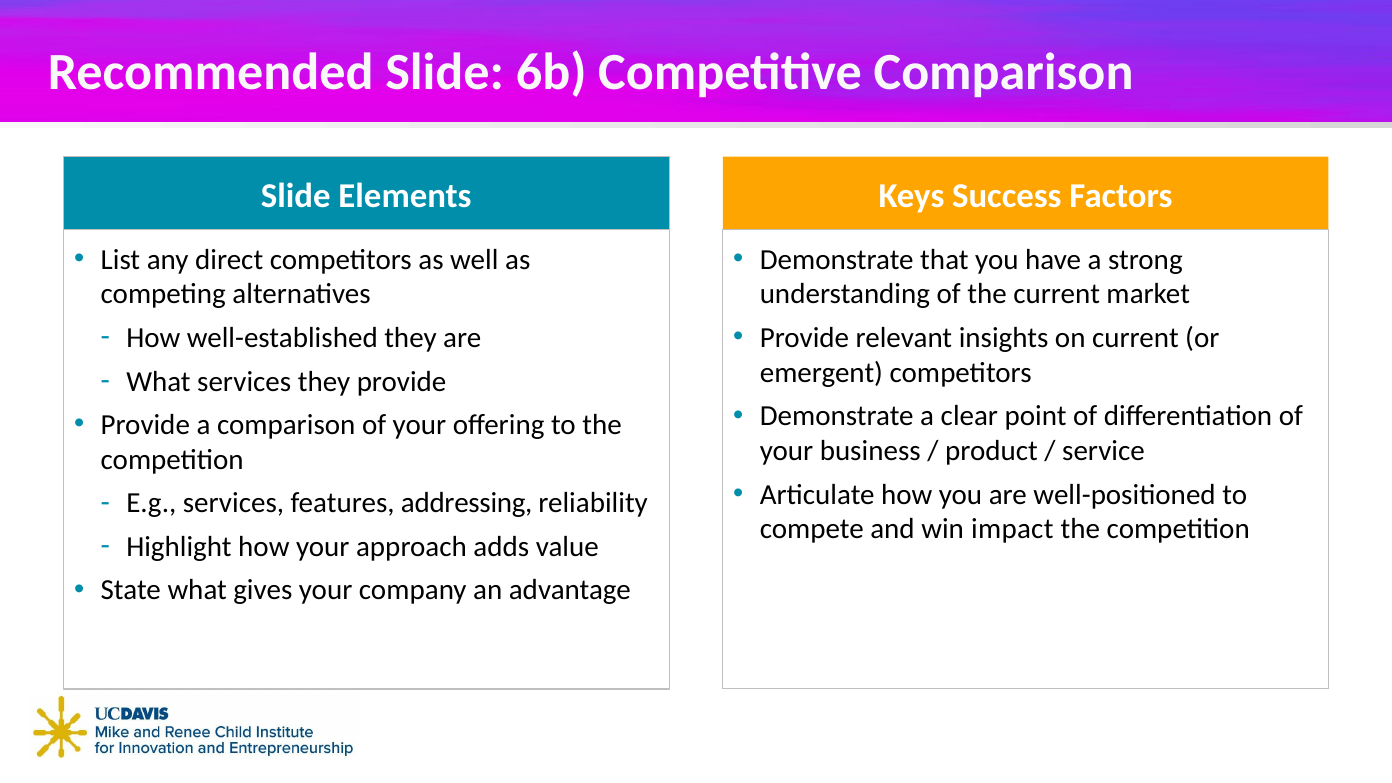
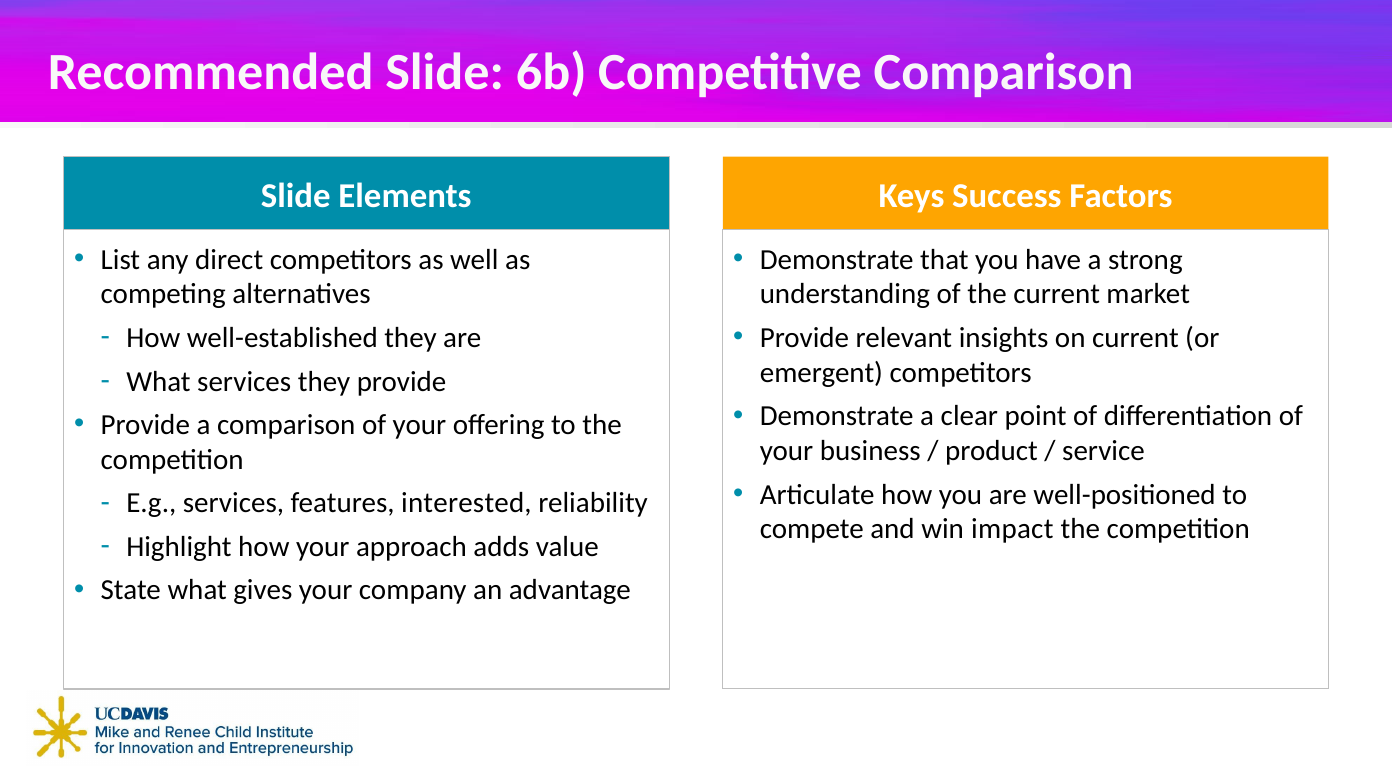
addressing: addressing -> interested
